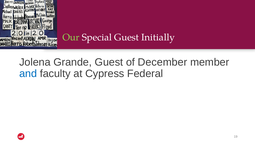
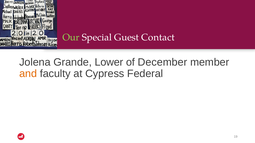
Initially: Initially -> Contact
Grande Guest: Guest -> Lower
and colour: blue -> orange
